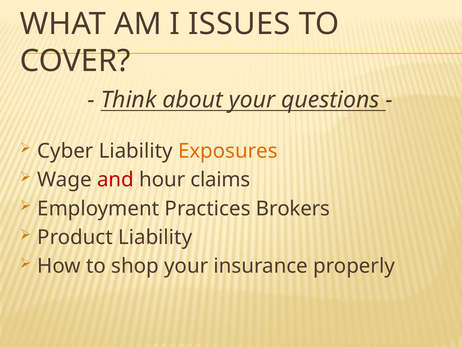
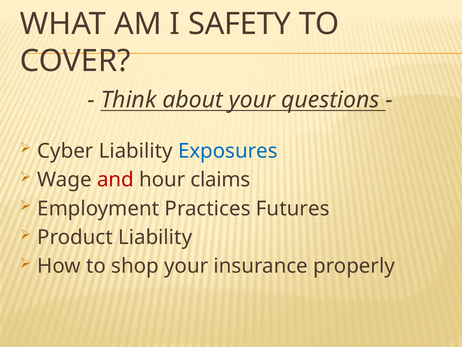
ISSUES: ISSUES -> SAFETY
Exposures colour: orange -> blue
Brokers: Brokers -> Futures
